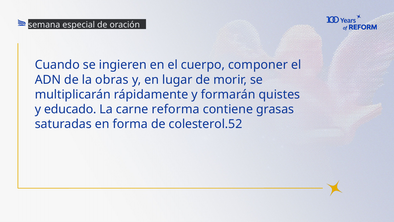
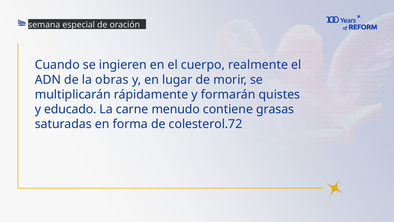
componer: componer -> realmente
reforma: reforma -> menudo
colesterol.52: colesterol.52 -> colesterol.72
